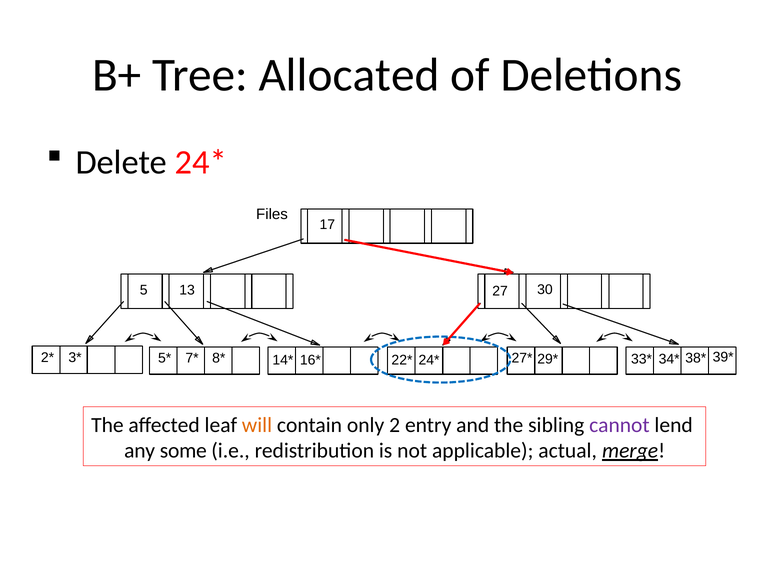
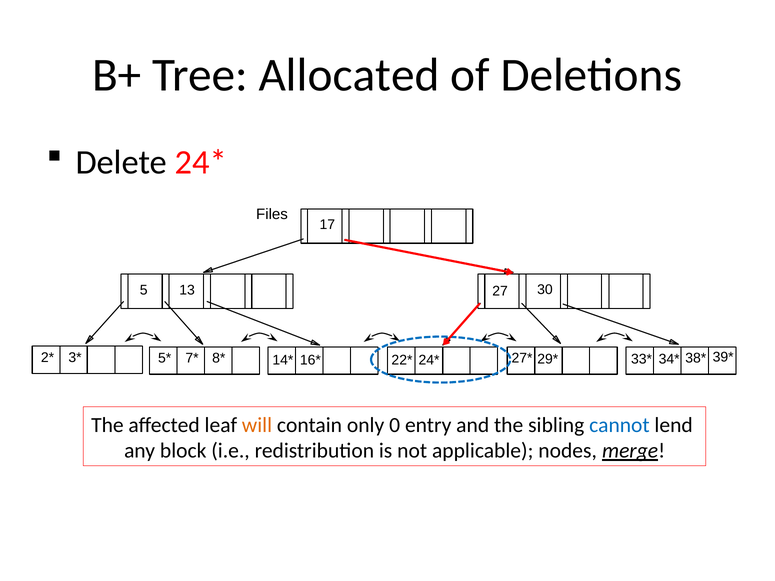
2: 2 -> 0
cannot colour: purple -> blue
some: some -> block
actual: actual -> nodes
